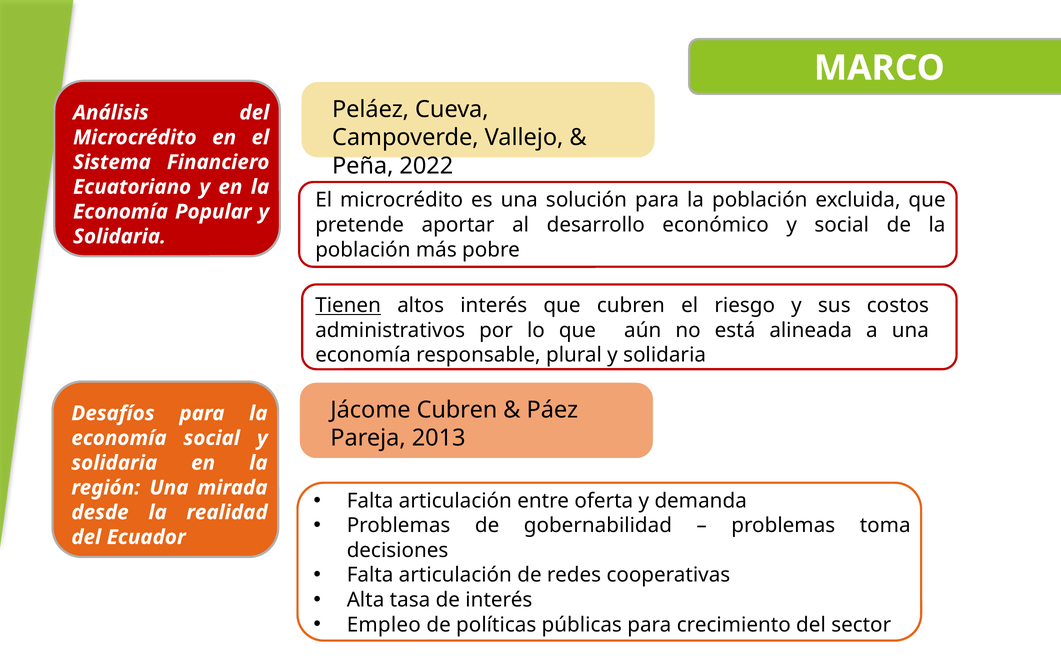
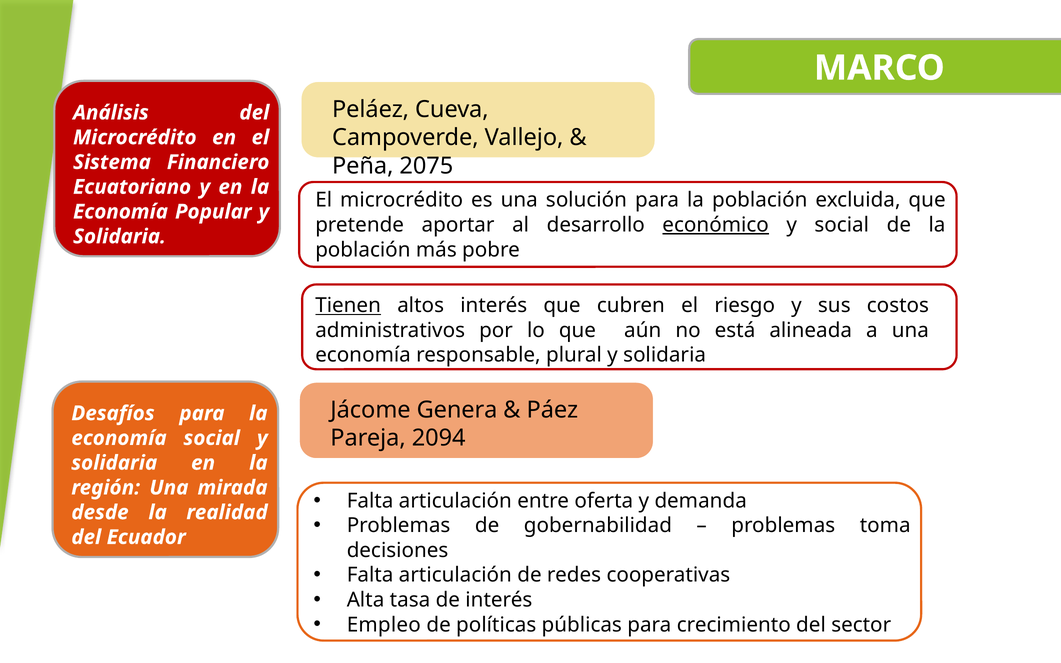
2022: 2022 -> 2075
económico underline: none -> present
Jácome Cubren: Cubren -> Genera
2013: 2013 -> 2094
